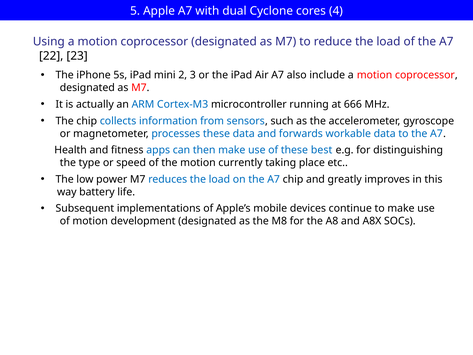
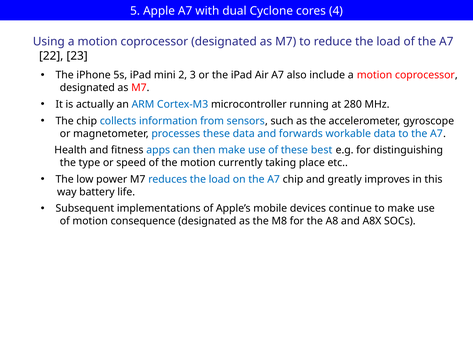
666: 666 -> 280
development: development -> consequence
